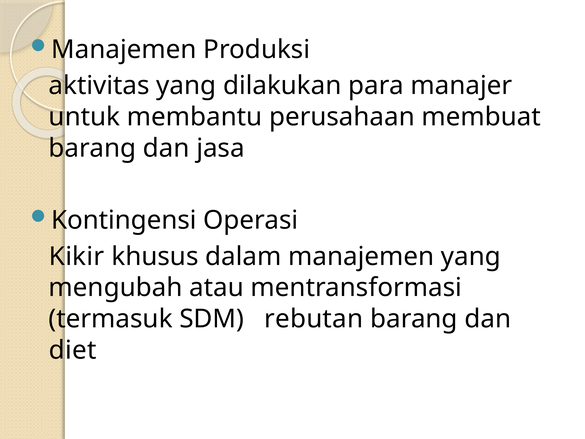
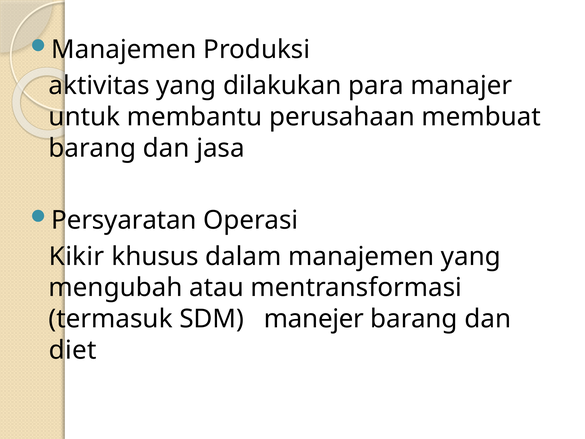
Kontingensi: Kontingensi -> Persyaratan
rebutan: rebutan -> manejer
